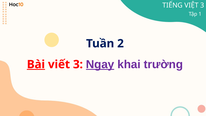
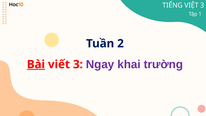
Ngay underline: present -> none
